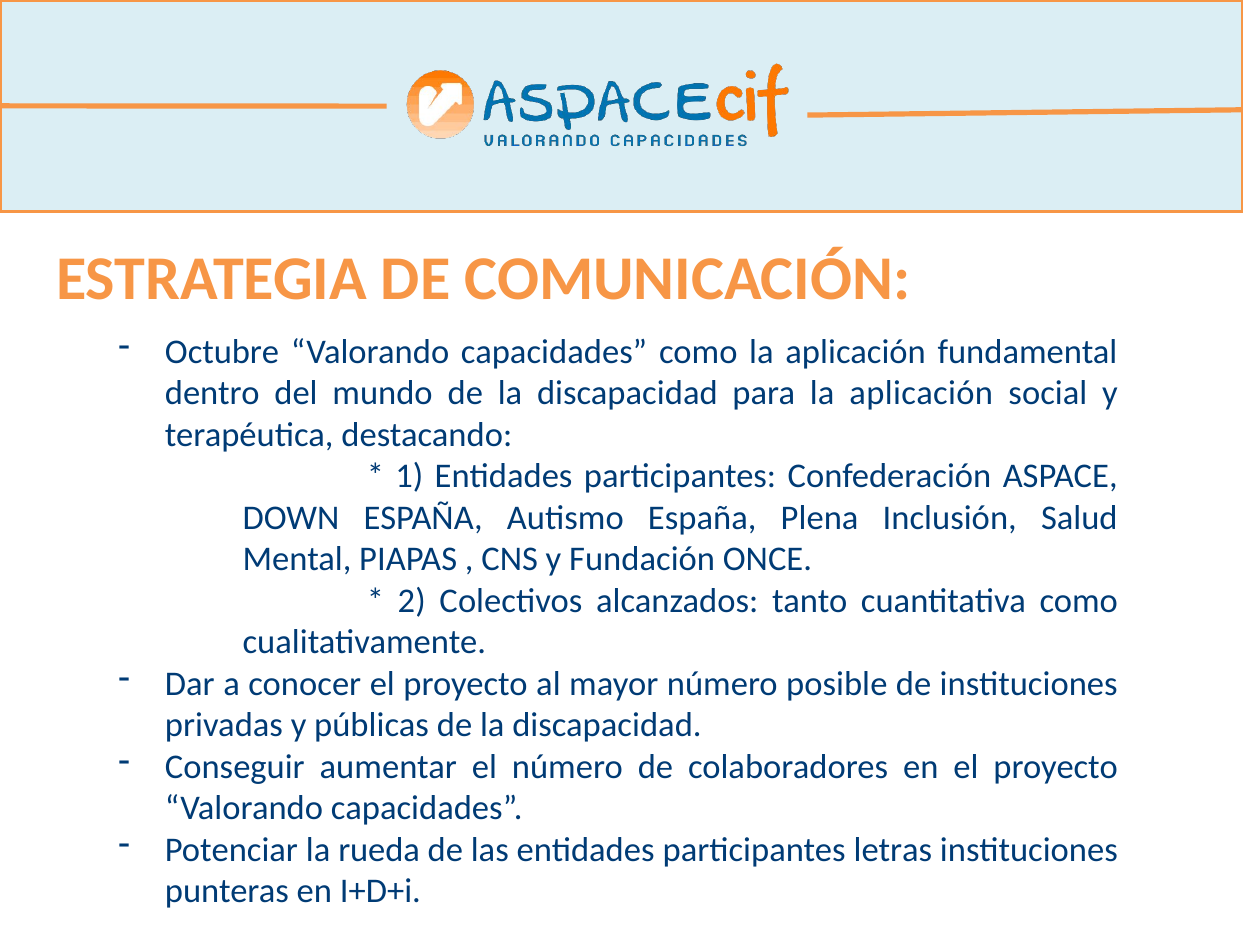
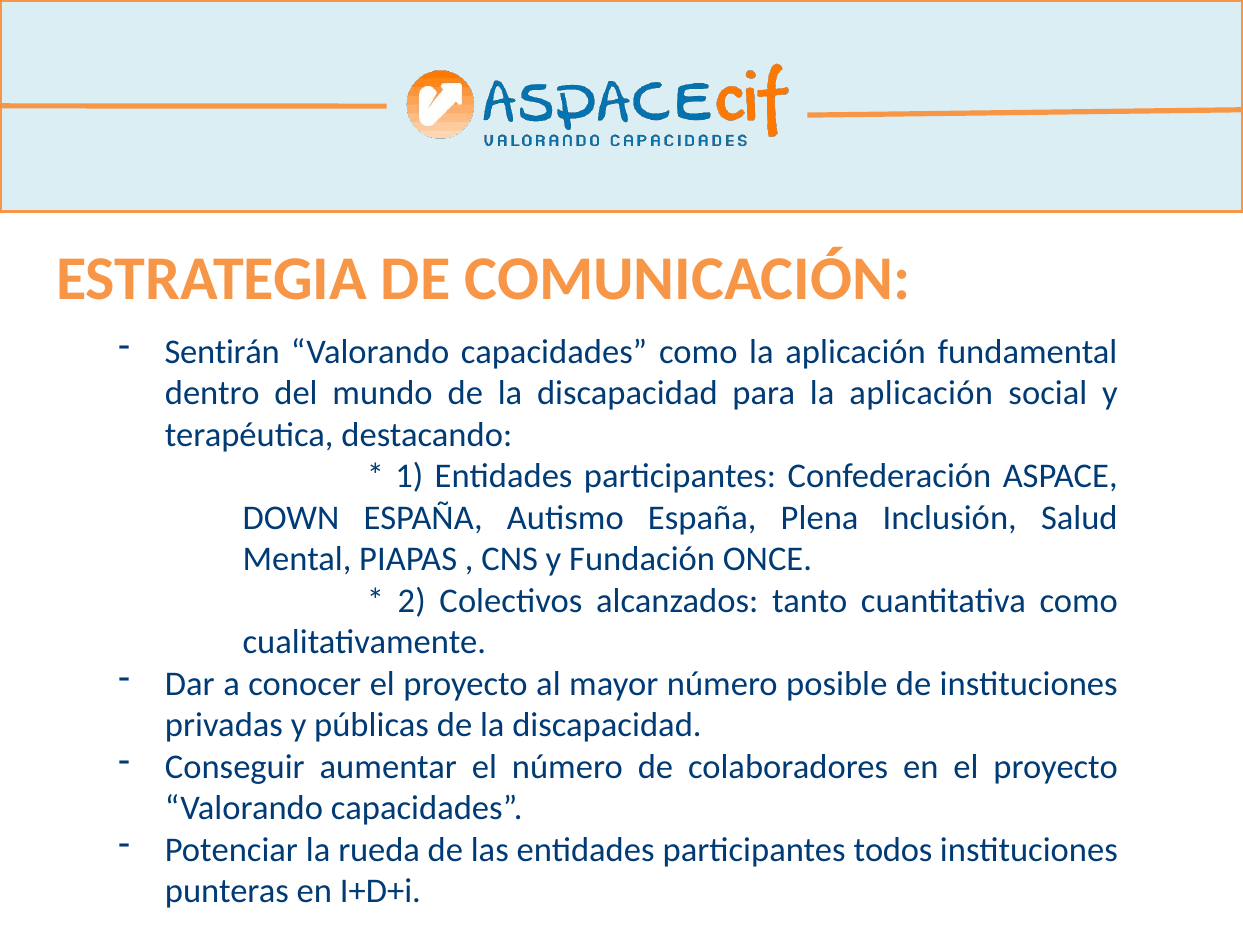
Octubre: Octubre -> Sentirán
letras: letras -> todos
